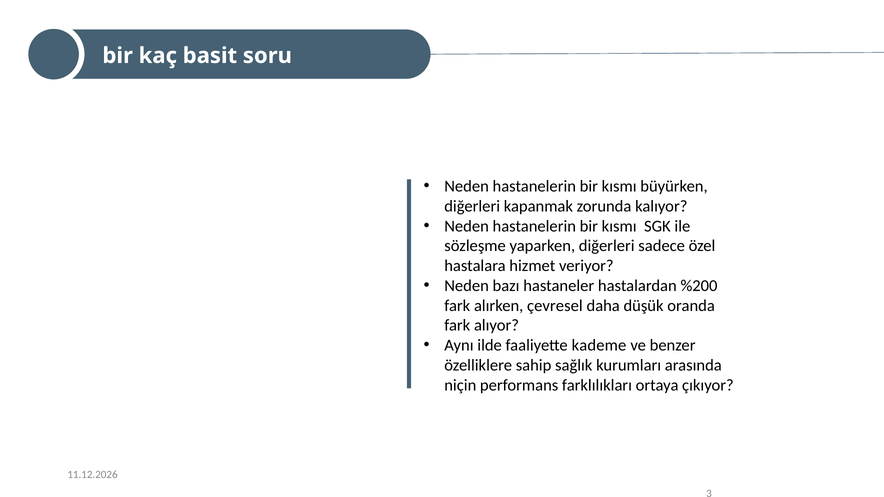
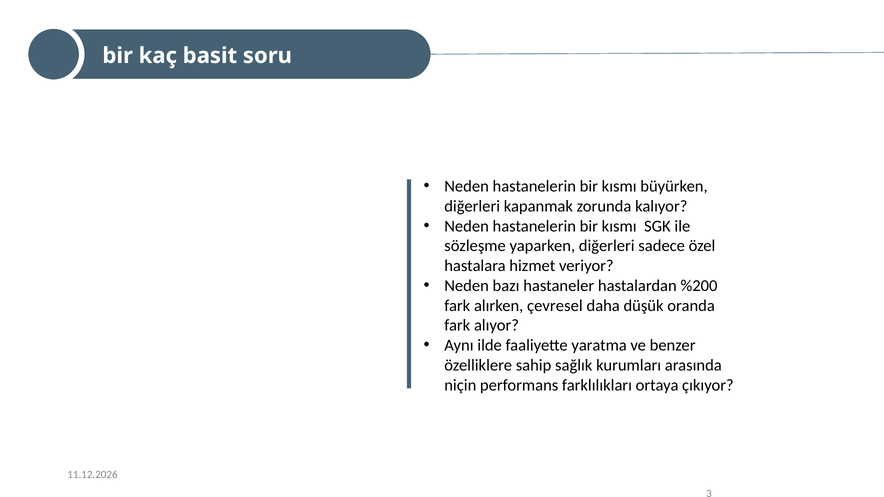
kademe: kademe -> yaratma
